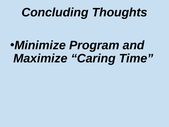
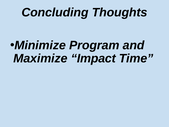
Caring: Caring -> Impact
